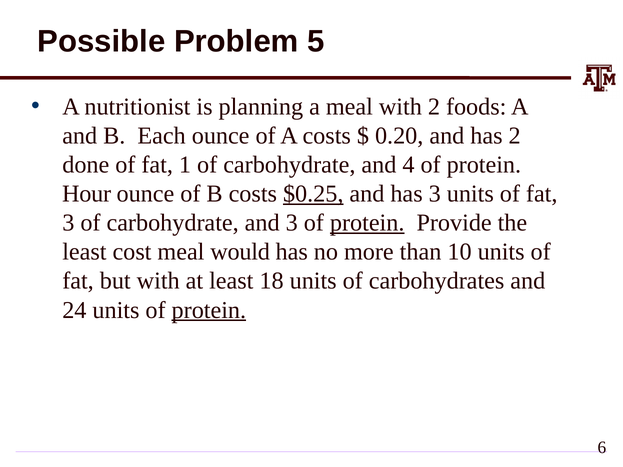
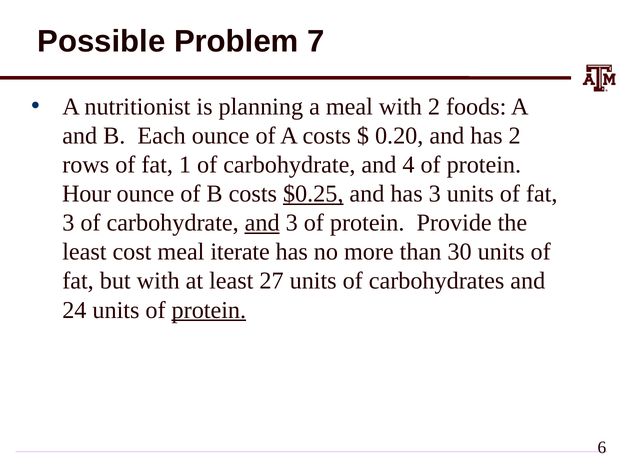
5: 5 -> 7
done: done -> rows
and at (262, 223) underline: none -> present
protein at (367, 223) underline: present -> none
would: would -> iterate
10: 10 -> 30
18: 18 -> 27
